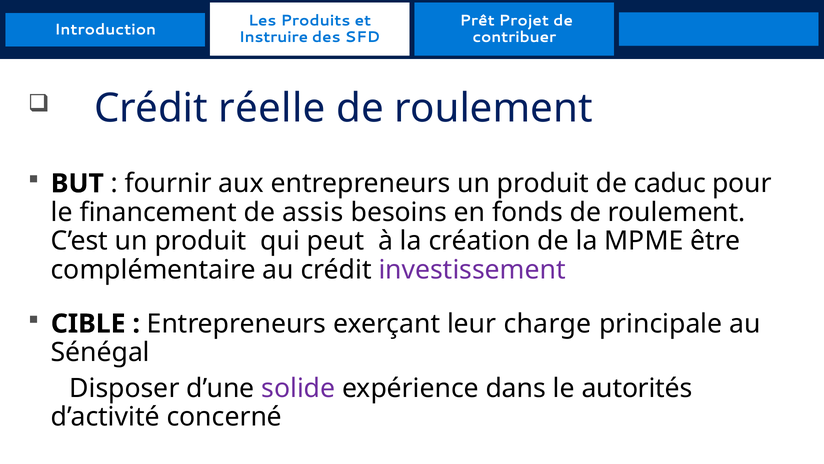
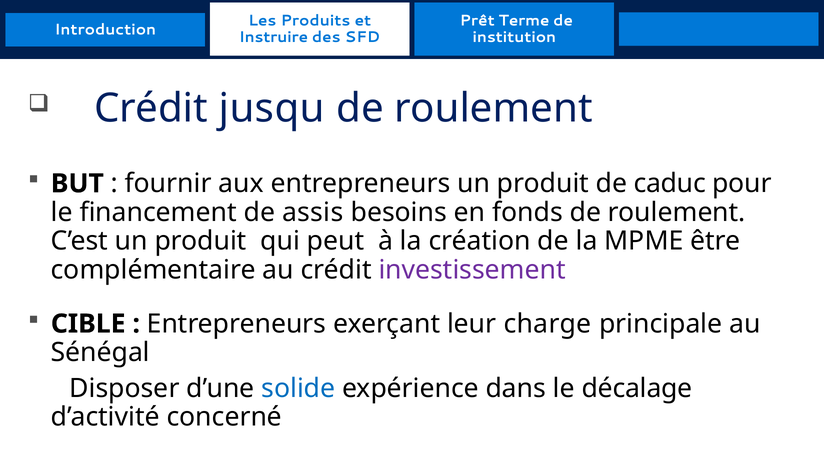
Projet: Projet -> Terme
contribuer: contribuer -> institution
réelle: réelle -> jusqu
solide colour: purple -> blue
autorités: autorités -> décalage
